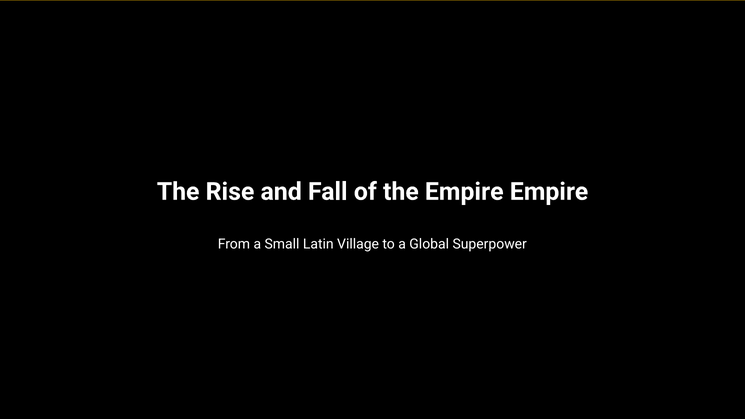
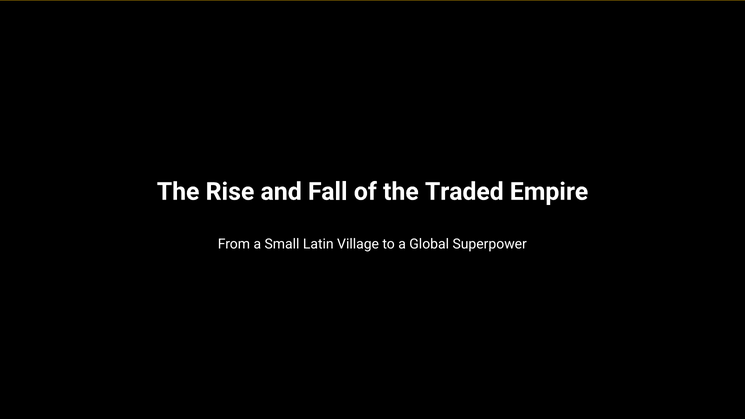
the Empire: Empire -> Traded
